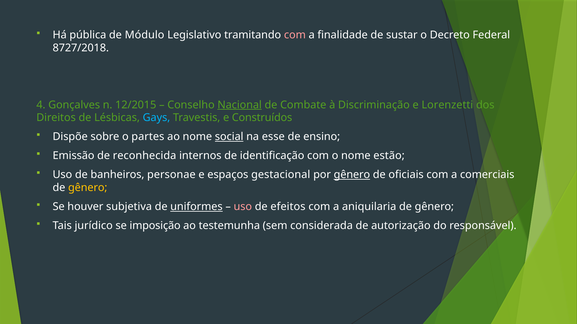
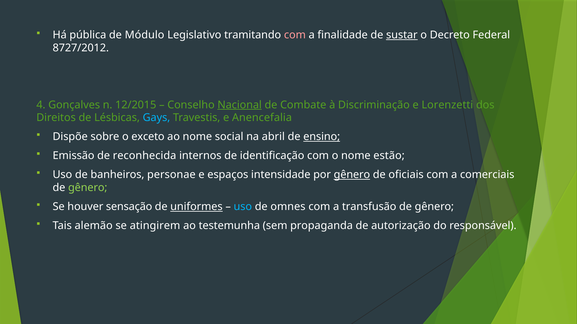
sustar underline: none -> present
8727/2018: 8727/2018 -> 8727/2012
Construídos: Construídos -> Anencefalia
partes: partes -> exceto
social underline: present -> none
esse: esse -> abril
ensino underline: none -> present
gestacional: gestacional -> intensidade
gênero at (88, 188) colour: yellow -> light green
subjetiva: subjetiva -> sensação
uso at (243, 207) colour: pink -> light blue
efeitos: efeitos -> omnes
aniquilaria: aniquilaria -> transfusão
jurídico: jurídico -> alemão
imposição: imposição -> atingirem
considerada: considerada -> propaganda
